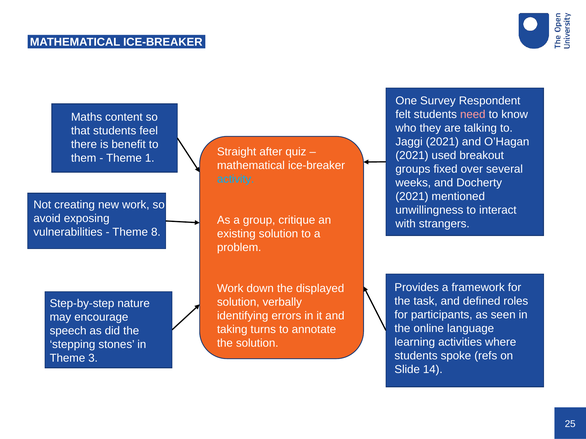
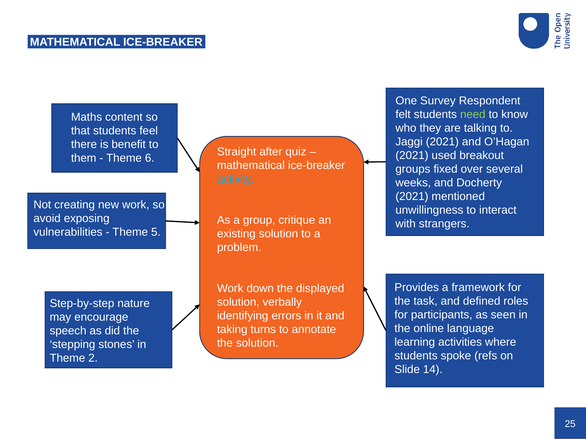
need colour: pink -> light green
1: 1 -> 6
8: 8 -> 5
3: 3 -> 2
